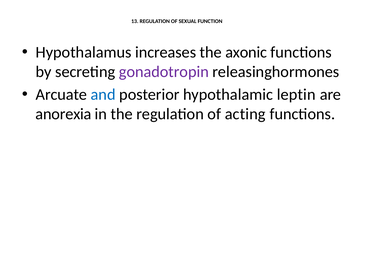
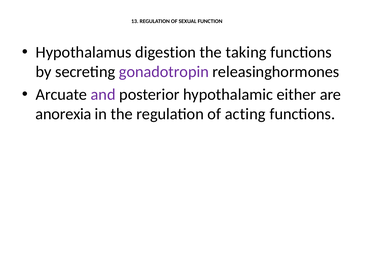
increases: increases -> digestion
axonic: axonic -> taking
and colour: blue -> purple
leptin: leptin -> either
